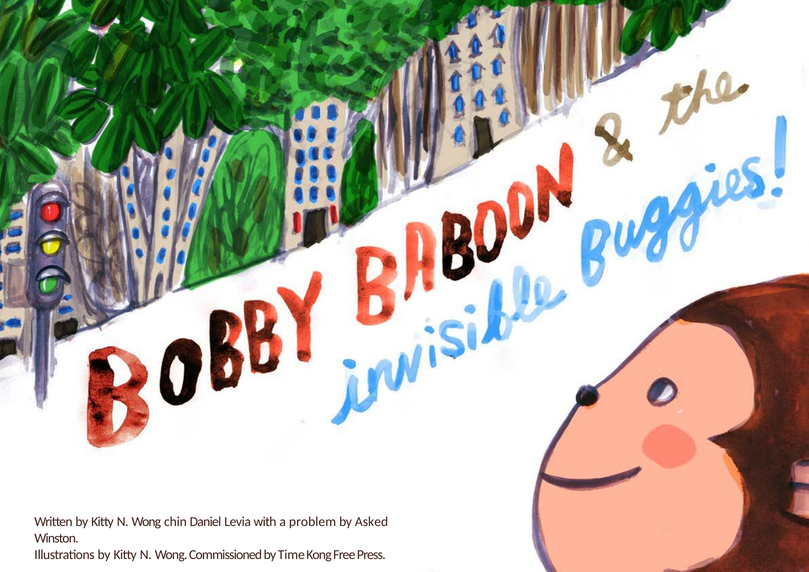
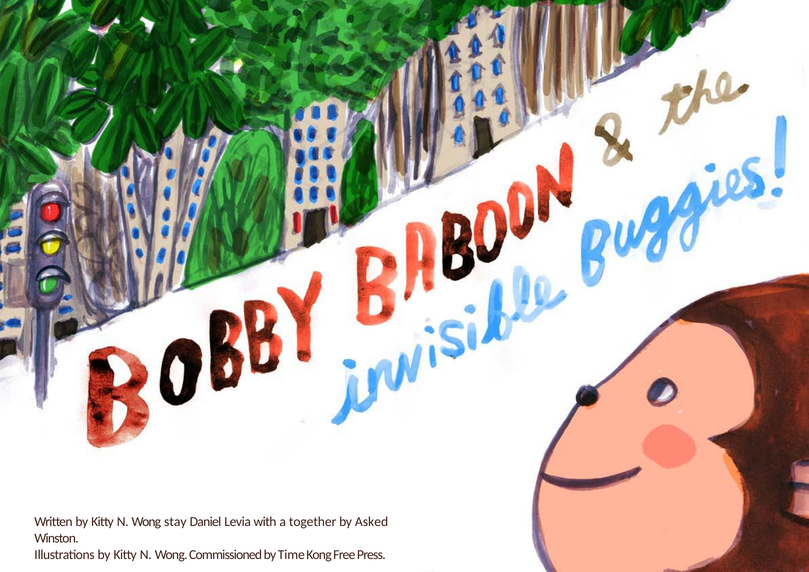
chin: chin -> stay
problem: problem -> together
